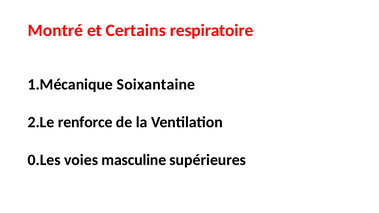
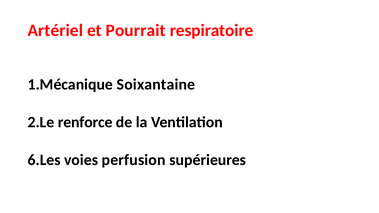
Montré: Montré -> Artériel
Certains: Certains -> Pourrait
0.Les: 0.Les -> 6.Les
masculine: masculine -> perfusion
